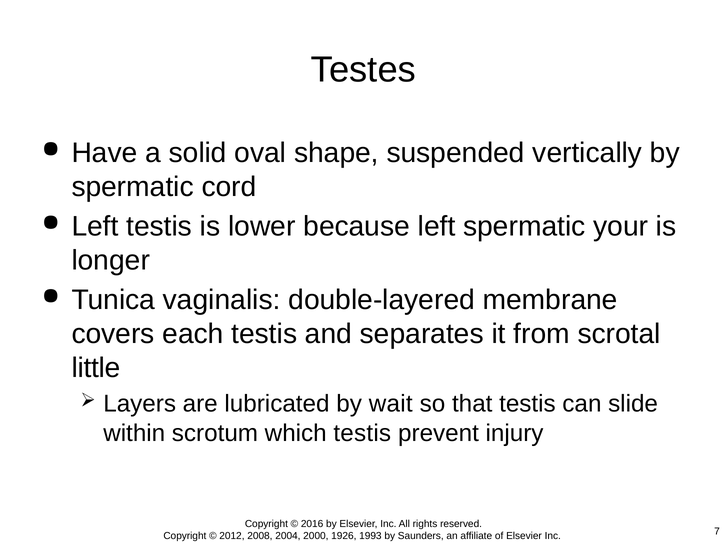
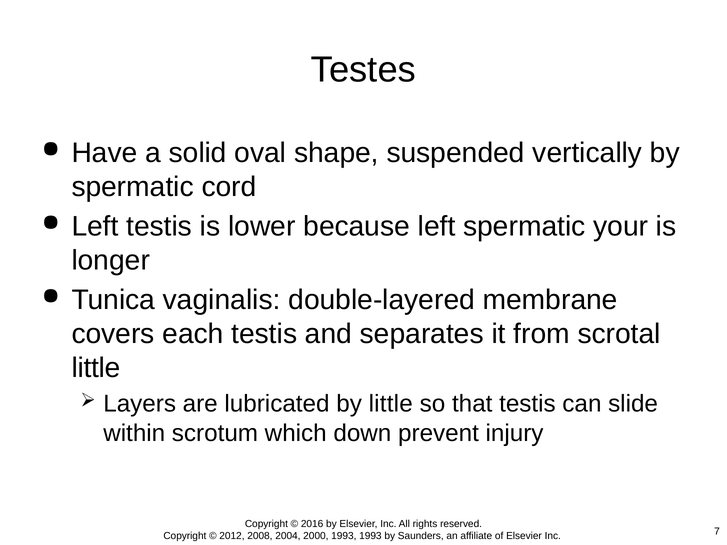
by wait: wait -> little
which testis: testis -> down
2000 1926: 1926 -> 1993
